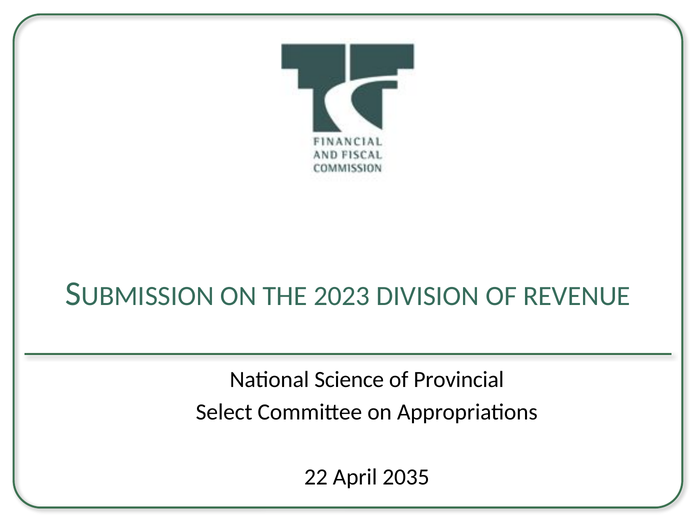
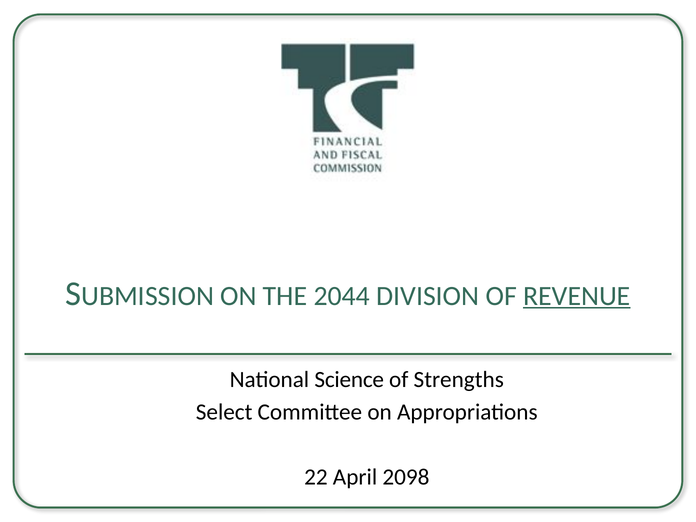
2023: 2023 -> 2044
REVENUE underline: none -> present
Provincial: Provincial -> Strengths
2035: 2035 -> 2098
